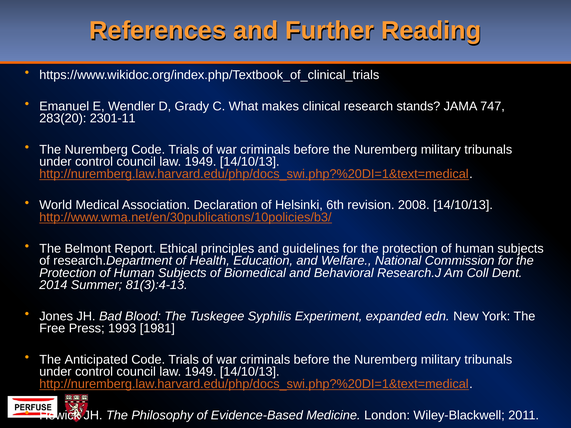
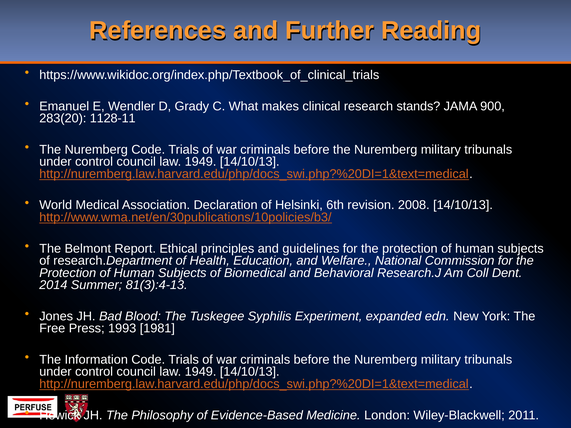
747: 747 -> 900
2301-11: 2301-11 -> 1128-11
Anticipated: Anticipated -> Information
